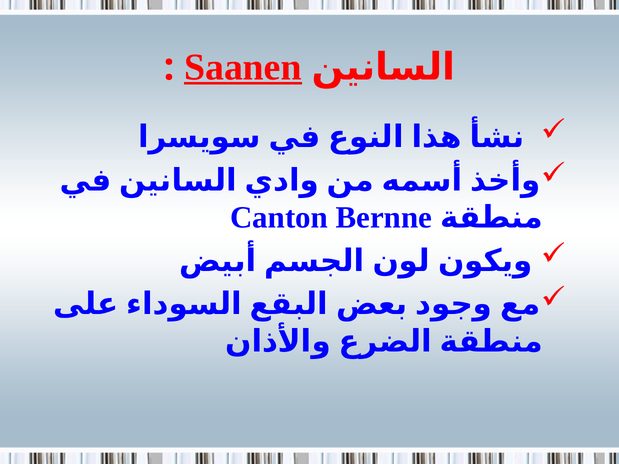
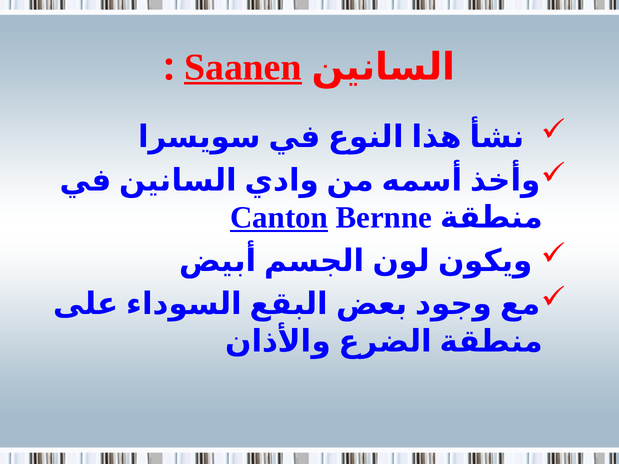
Canton underline: none -> present
